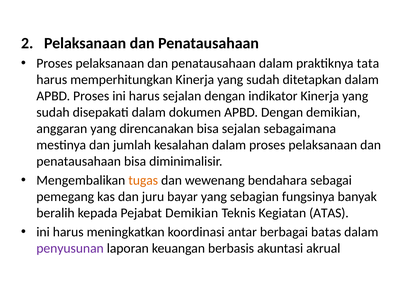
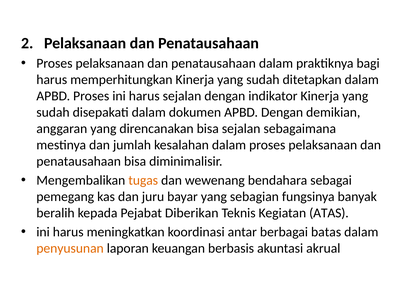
tata: tata -> bagi
Pejabat Demikian: Demikian -> Diberikan
penyusunan colour: purple -> orange
